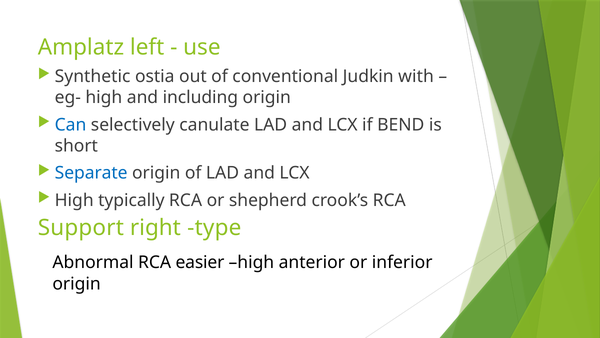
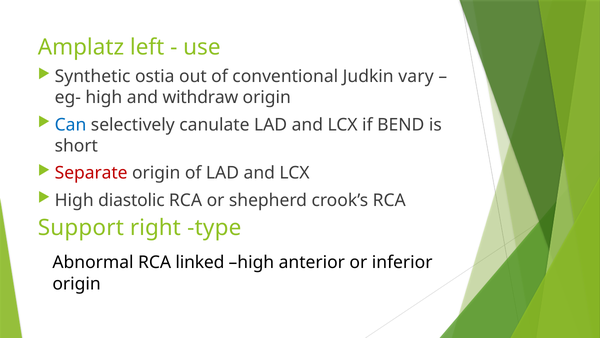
with: with -> vary
including: including -> withdraw
Separate colour: blue -> red
typically: typically -> diastolic
easier: easier -> linked
